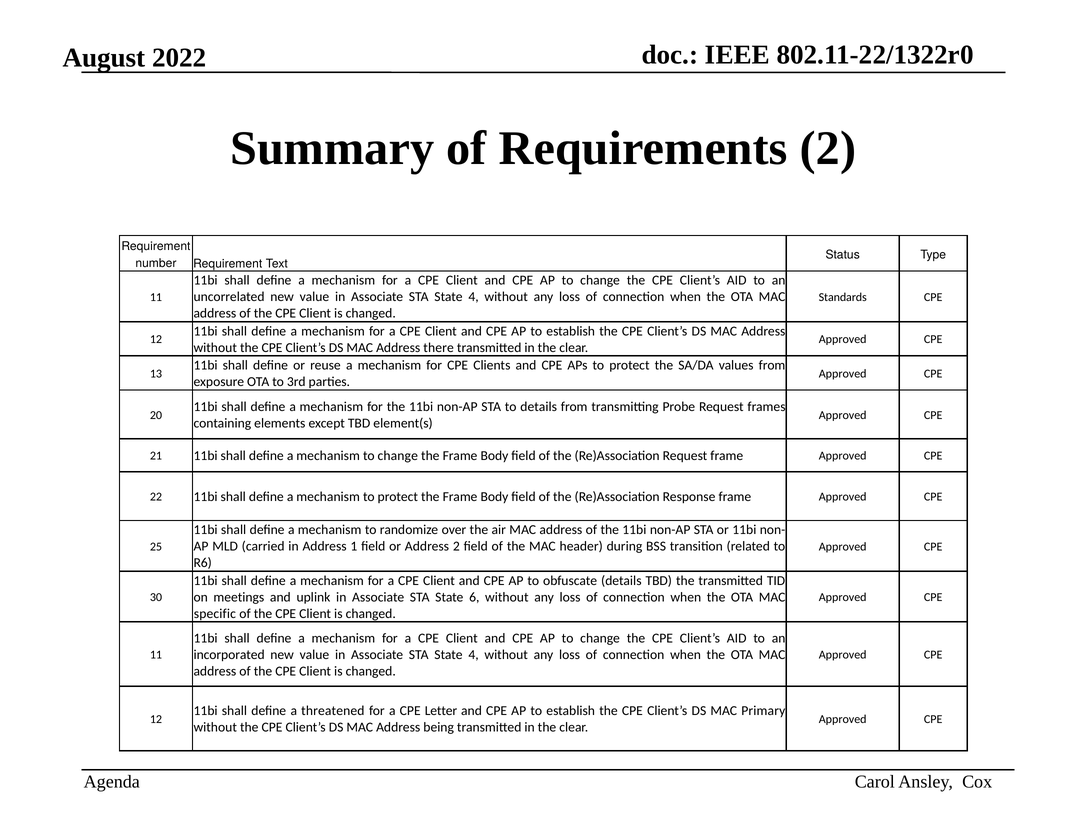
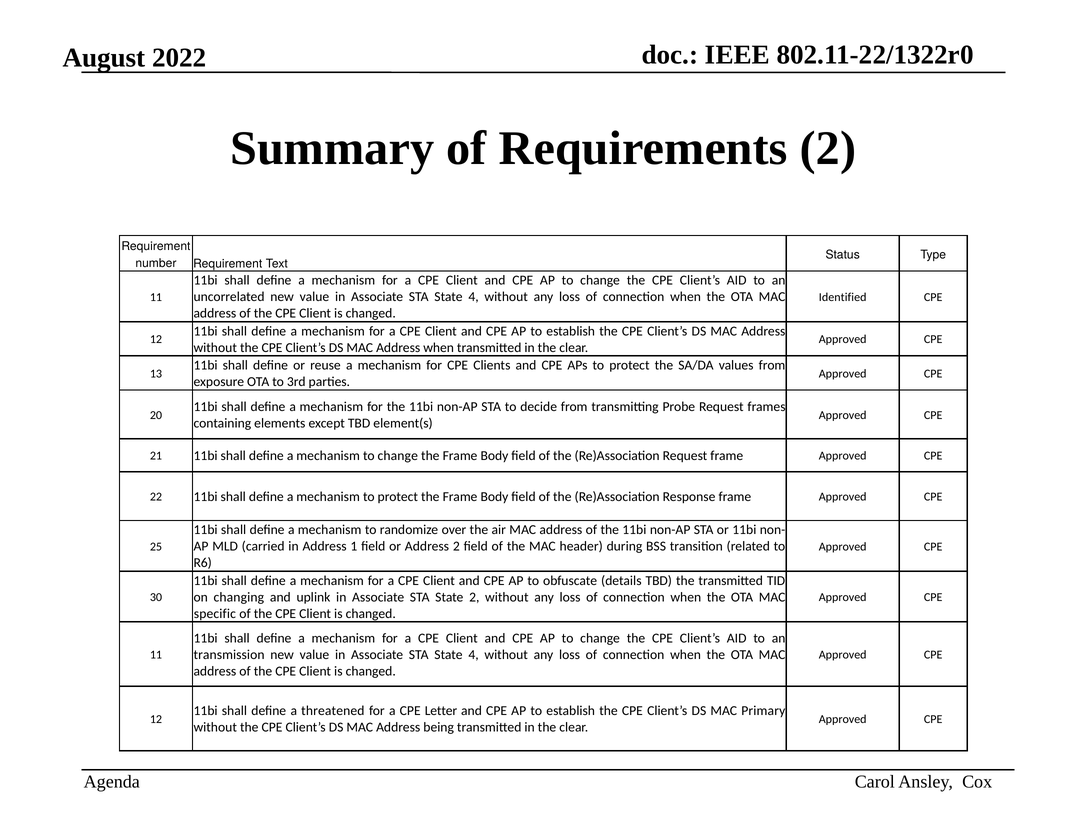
Standards: Standards -> Identified
Address there: there -> when
to details: details -> decide
meetings: meetings -> changing
State 6: 6 -> 2
incorporated: incorporated -> transmission
